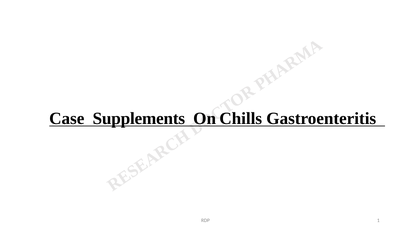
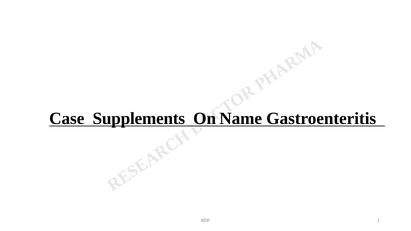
Chills: Chills -> Name
